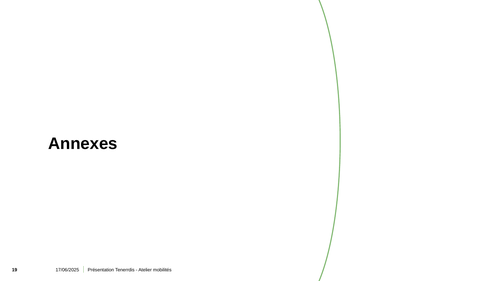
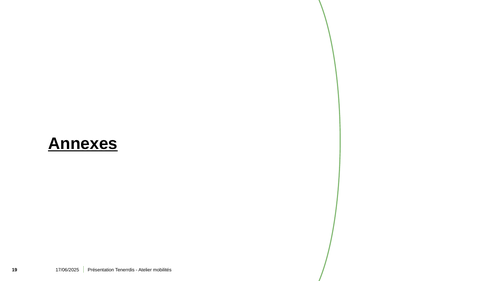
Annexes underline: none -> present
